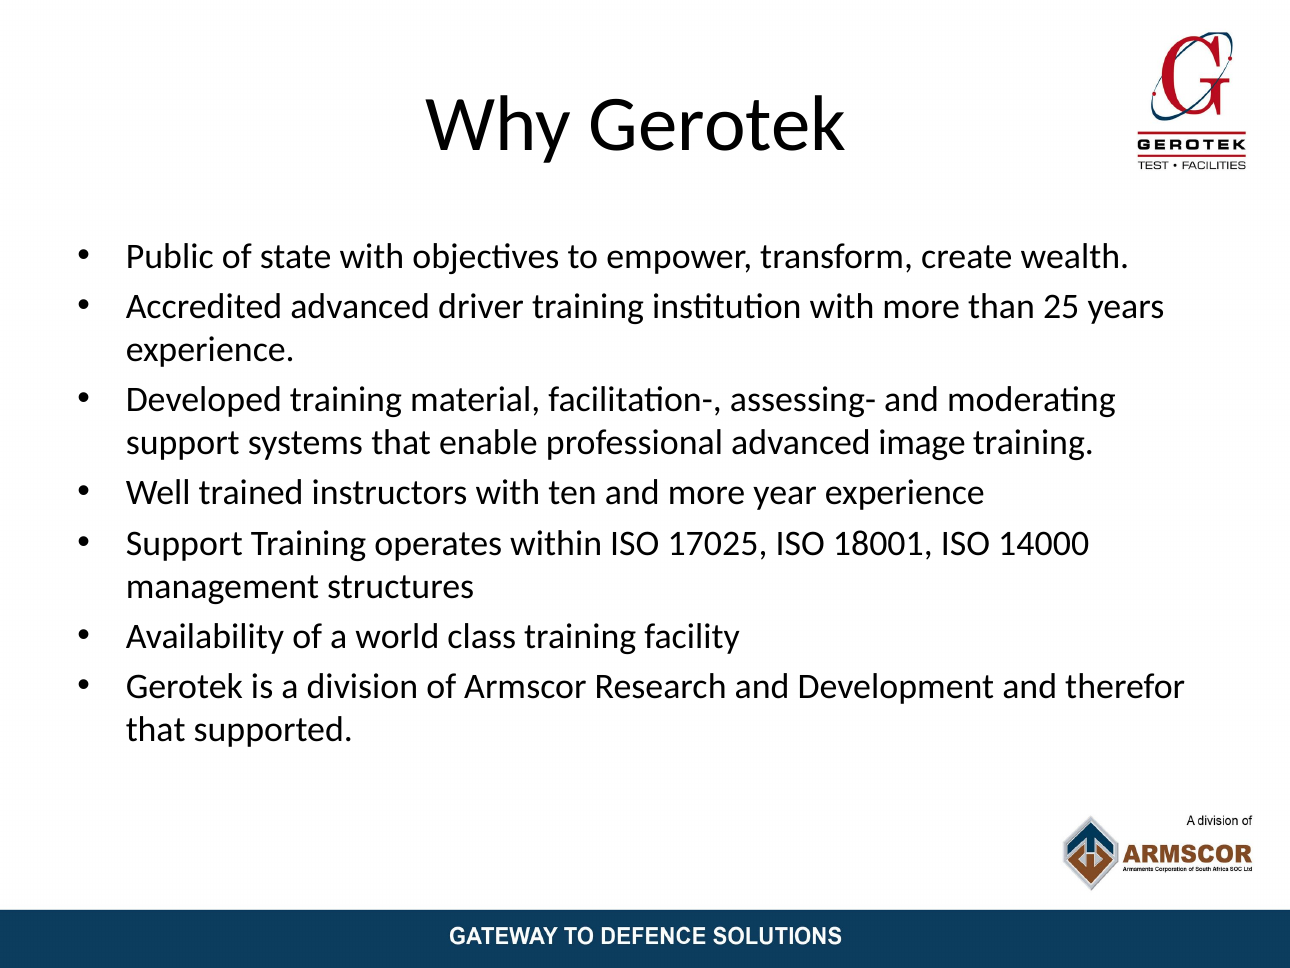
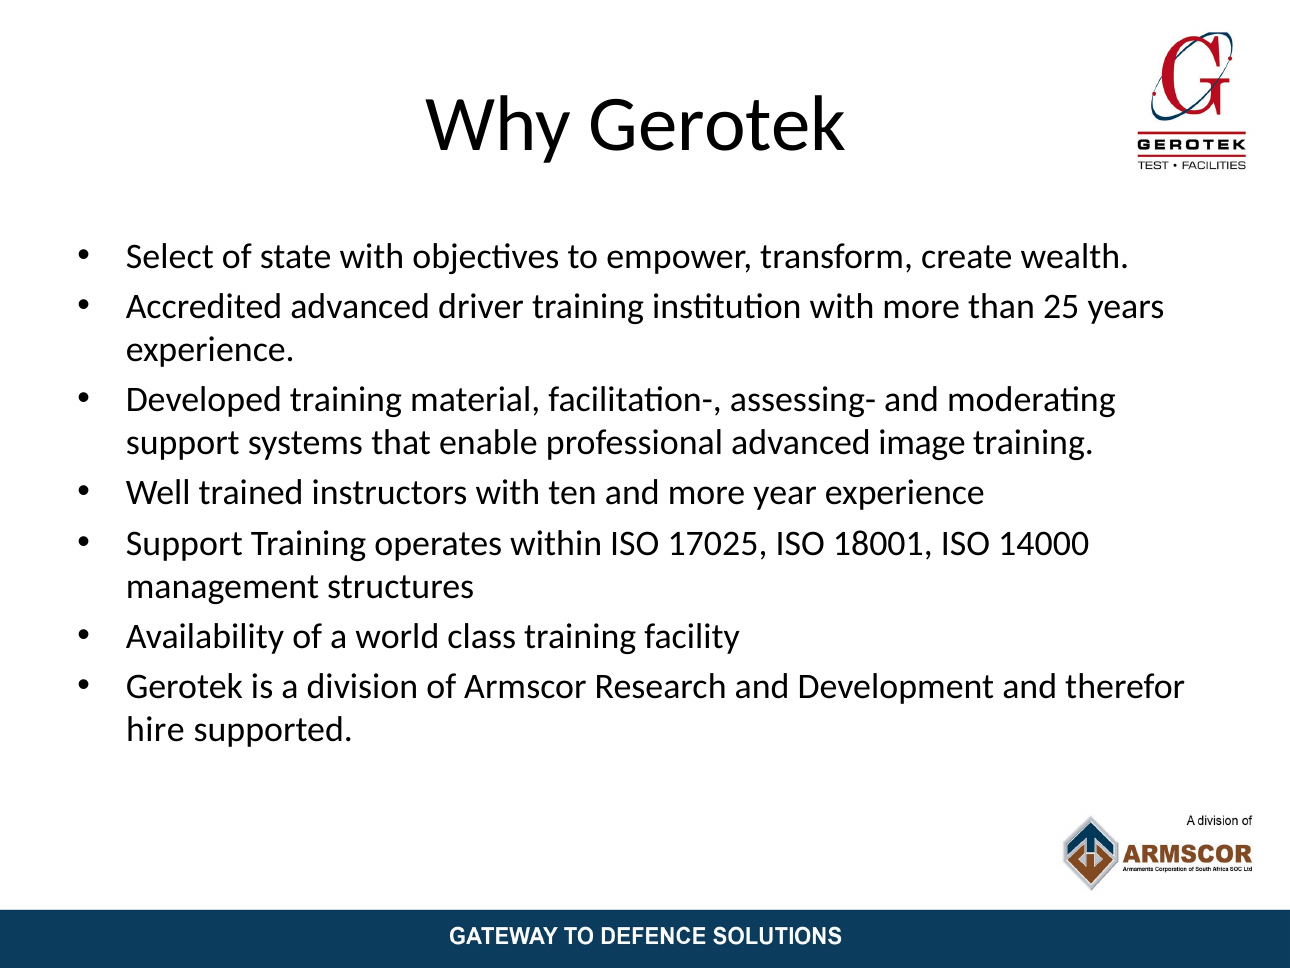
Public: Public -> Select
that at (156, 729): that -> hire
